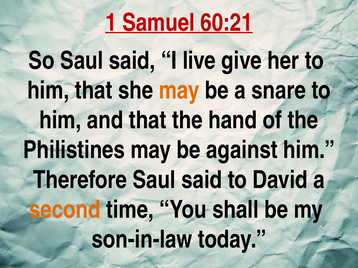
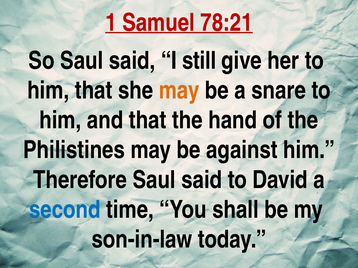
60:21: 60:21 -> 78:21
live: live -> still
second colour: orange -> blue
